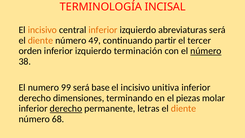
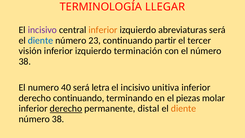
INCISAL: INCISAL -> LLEGAR
incisivo at (42, 30) colour: orange -> purple
diente at (40, 40) colour: orange -> blue
49: 49 -> 23
orden: orden -> visión
número at (206, 51) underline: present -> none
99: 99 -> 40
base: base -> letra
derecho dimensiones: dimensiones -> continuando
letras: letras -> distal
68 at (58, 119): 68 -> 38
